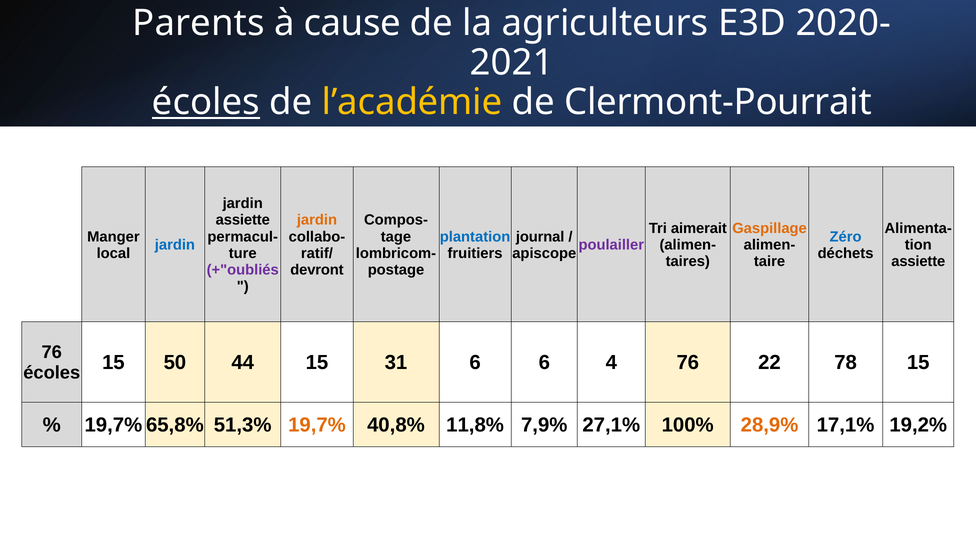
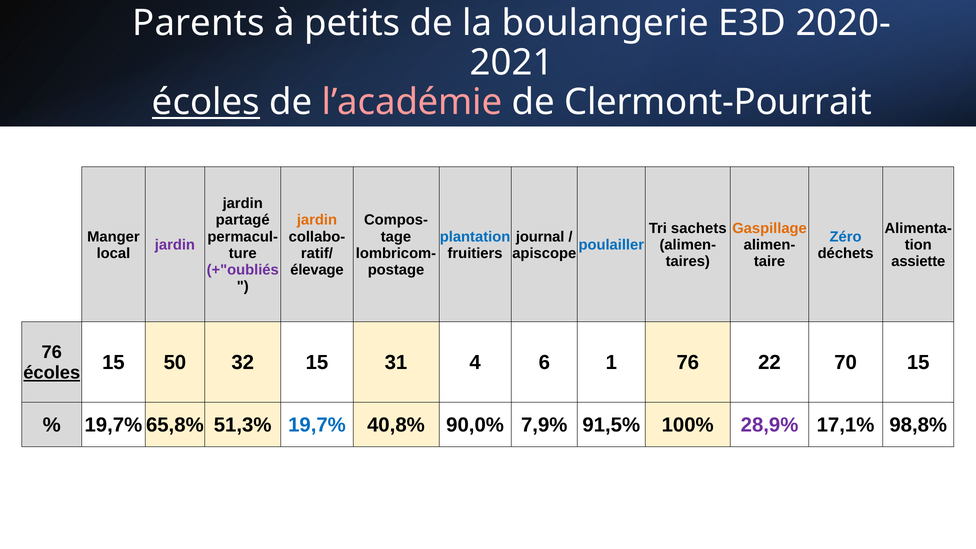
cause: cause -> petits
agriculteurs: agriculteurs -> boulangerie
l’académie colour: yellow -> pink
assiette at (243, 220): assiette -> partagé
aimerait: aimerait -> sachets
jardin at (175, 245) colour: blue -> purple
poulailler colour: purple -> blue
devront: devront -> élevage
écoles at (52, 373) underline: none -> present
44: 44 -> 32
31 6: 6 -> 4
4: 4 -> 1
78: 78 -> 70
19,7% colour: orange -> blue
11,8%: 11,8% -> 90,0%
27,1%: 27,1% -> 91,5%
28,9% colour: orange -> purple
19,2%: 19,2% -> 98,8%
